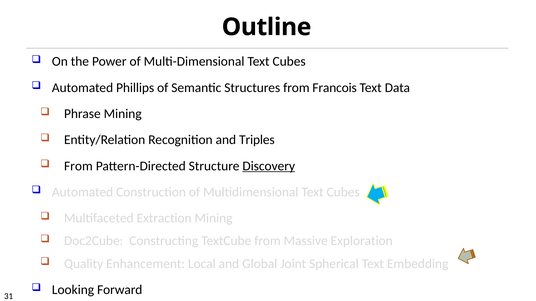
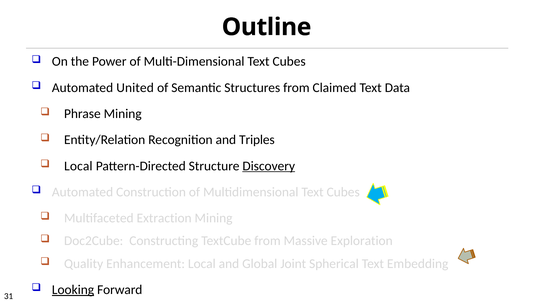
Phillips: Phillips -> United
Francois: Francois -> Claimed
From at (78, 166): From -> Local
Looking underline: none -> present
